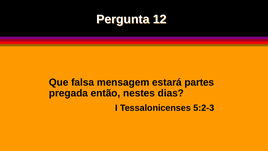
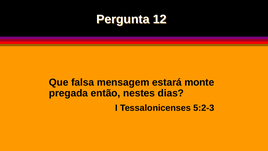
partes: partes -> monte
